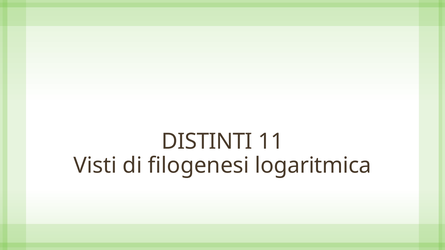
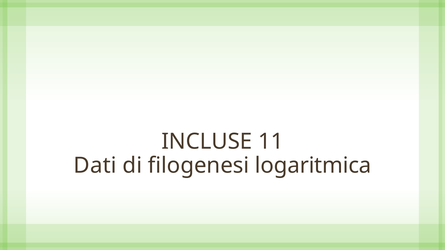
DISTINTI: DISTINTI -> INCLUSE
Visti: Visti -> Dati
